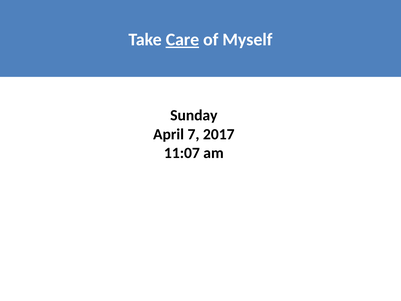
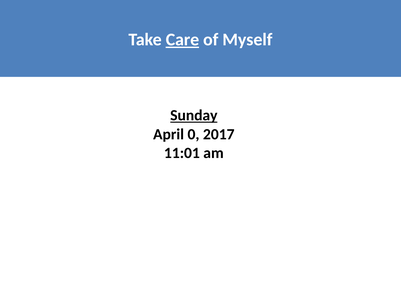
Sunday underline: none -> present
7: 7 -> 0
11:07: 11:07 -> 11:01
